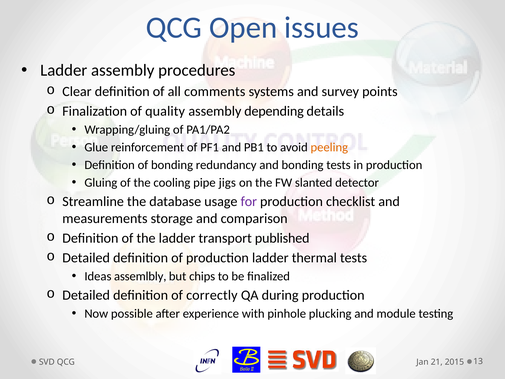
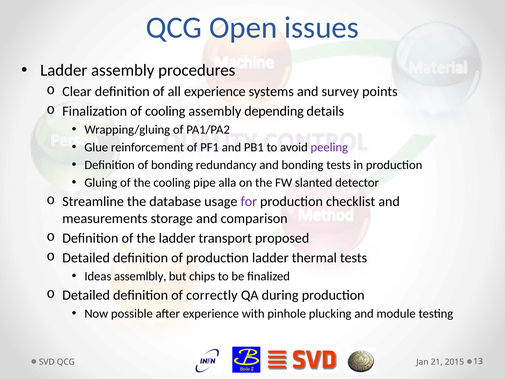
all comments: comments -> experience
of quality: quality -> cooling
peeling colour: orange -> purple
jigs: jigs -> alla
published: published -> proposed
